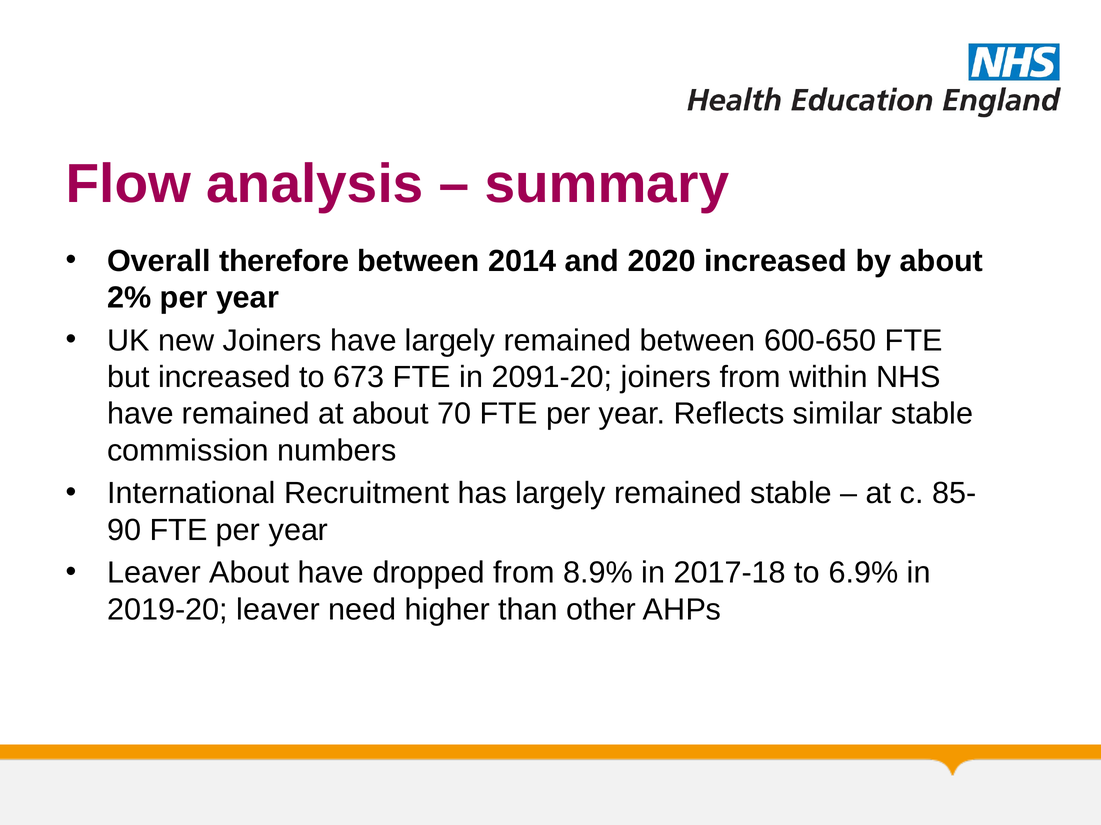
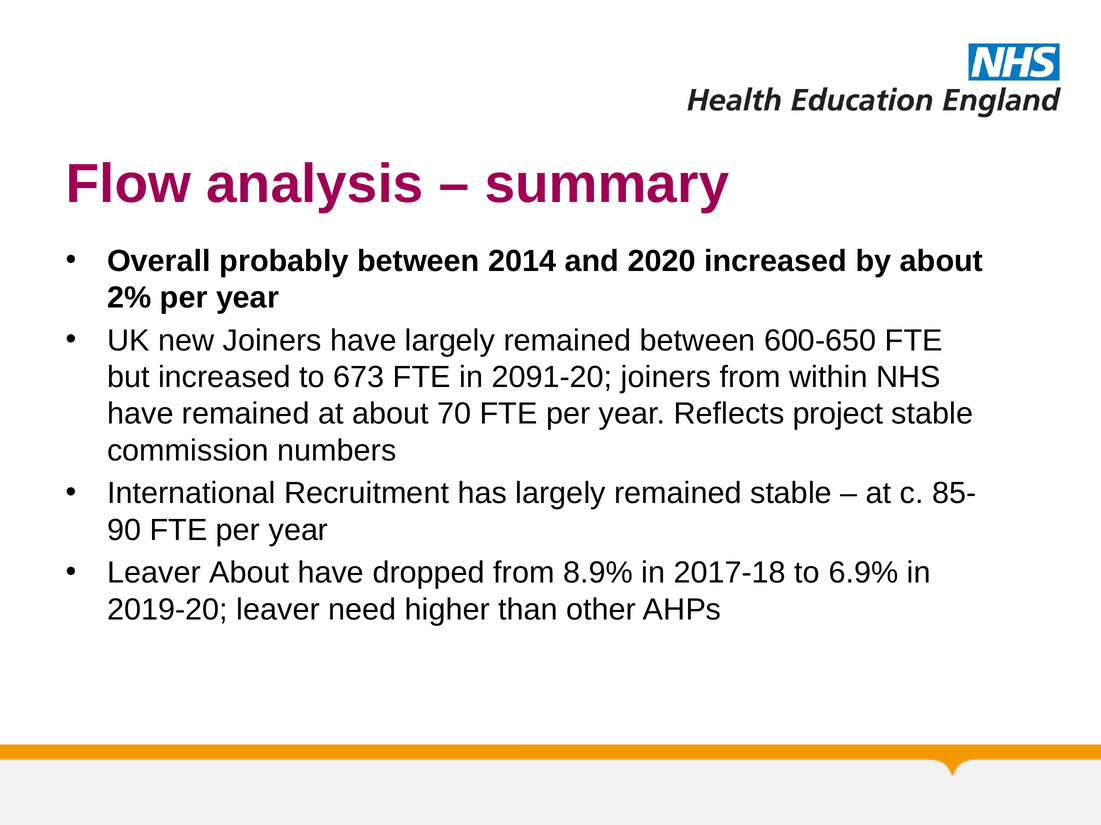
therefore: therefore -> probably
similar: similar -> project
